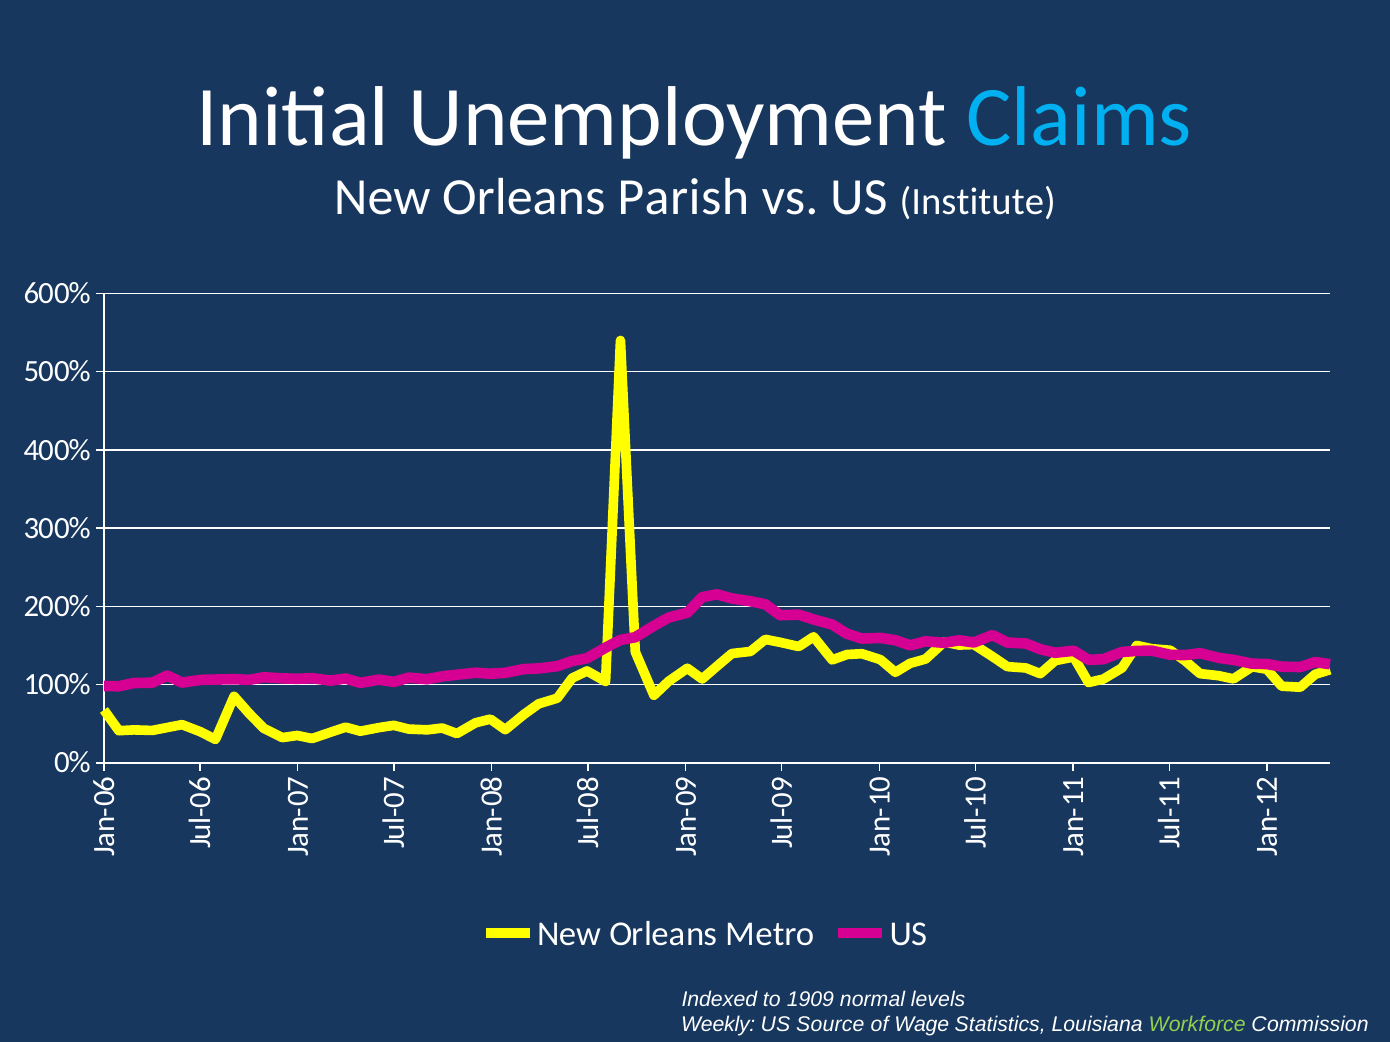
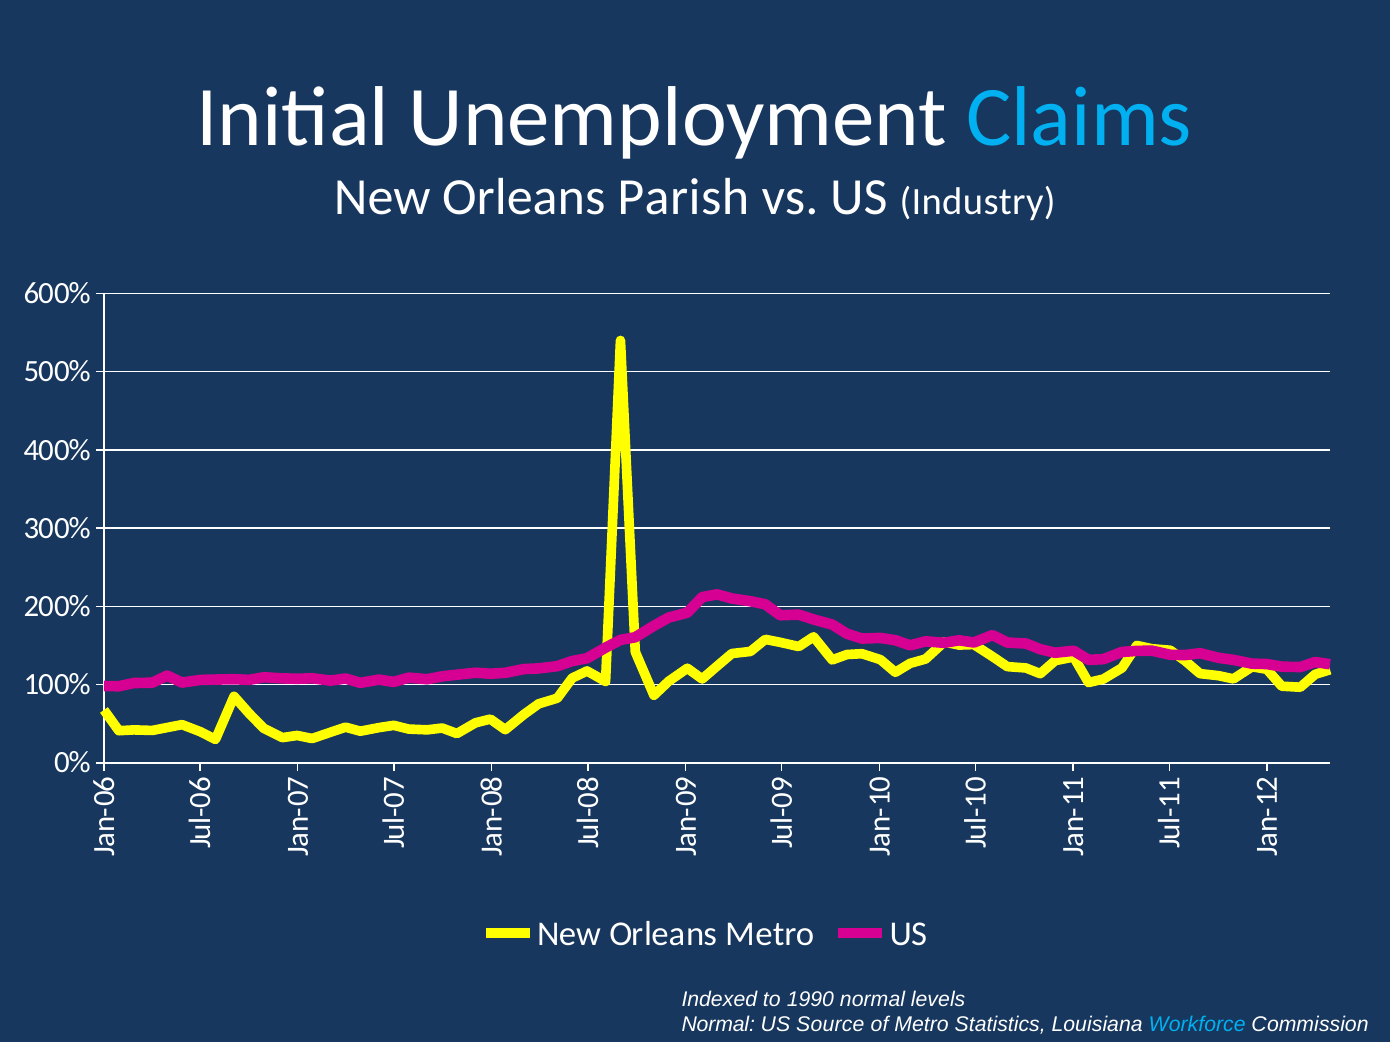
Institute: Institute -> Industry
1909: 1909 -> 1990
Weekly at (718, 1025): Weekly -> Normal
of Wage: Wage -> Metro
Workforce colour: light green -> light blue
